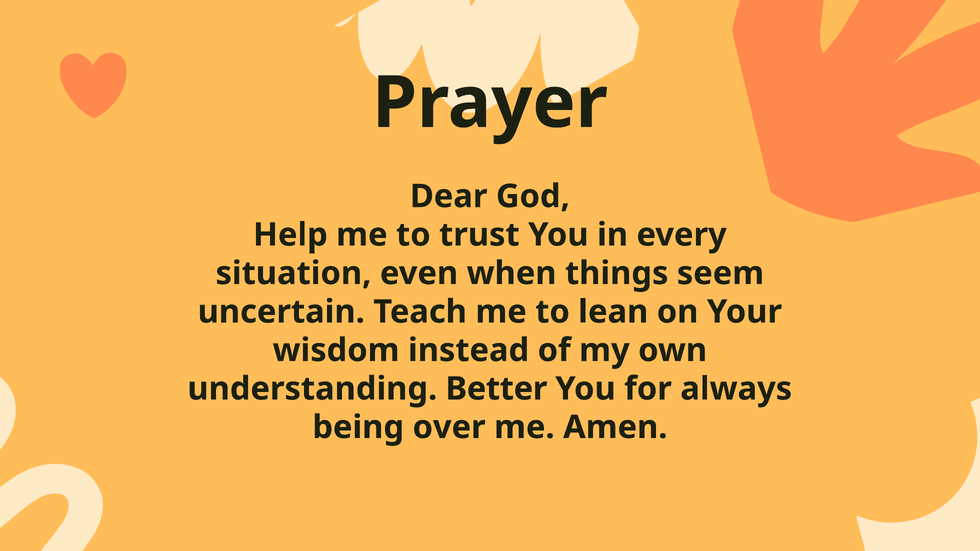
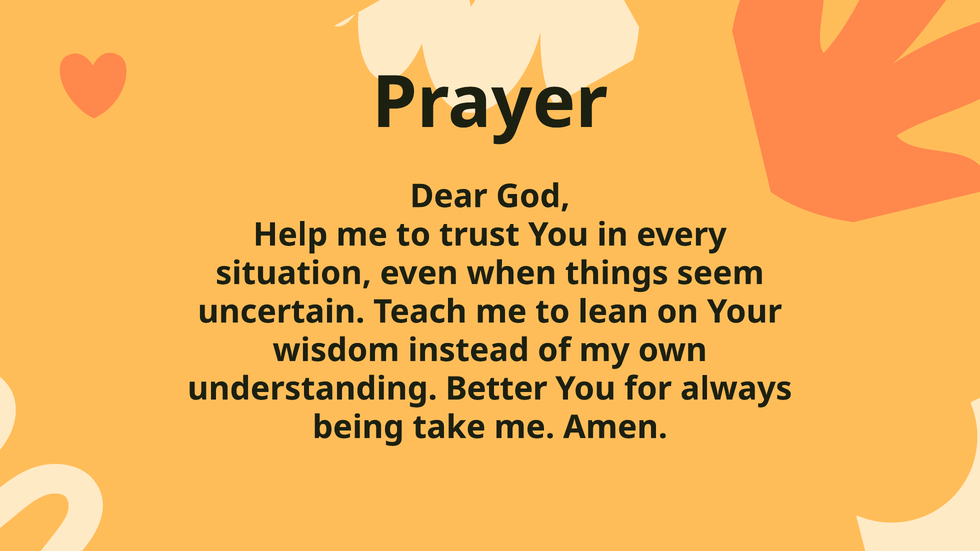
over: over -> take
